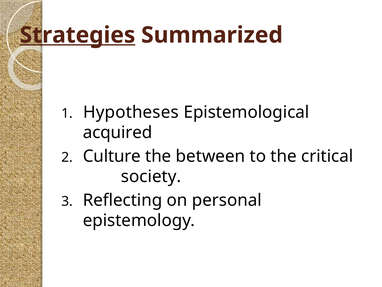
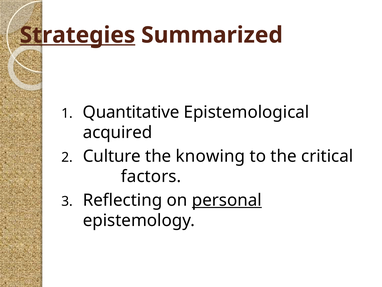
Hypotheses: Hypotheses -> Quantitative
between: between -> knowing
society: society -> factors
personal underline: none -> present
